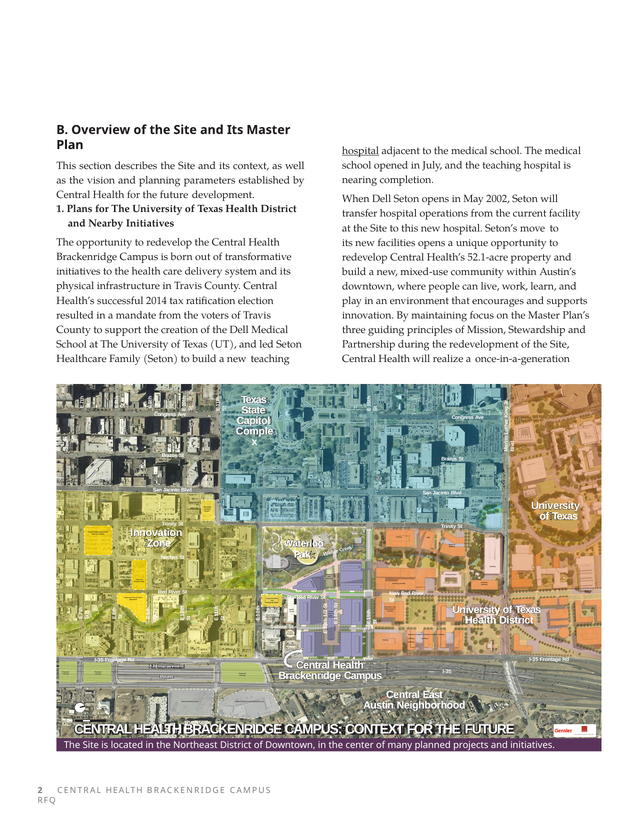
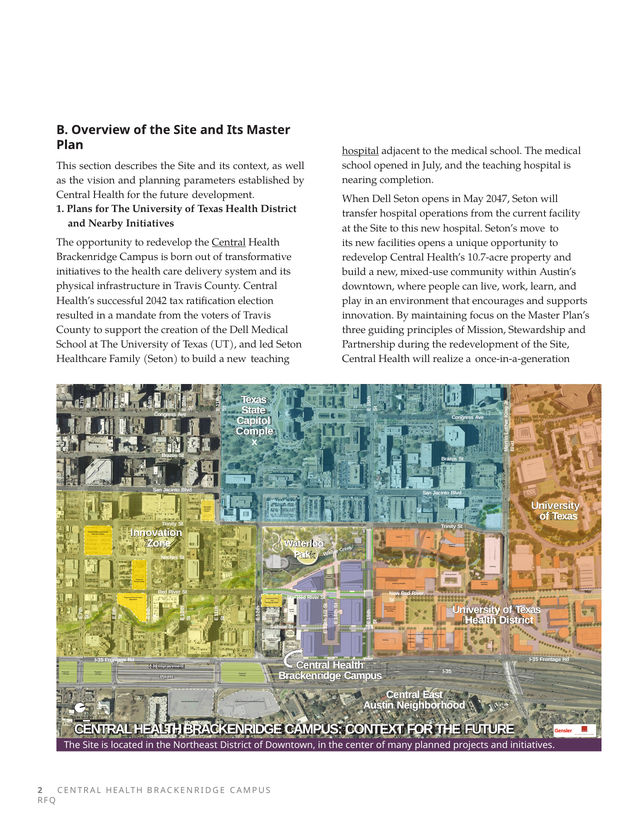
2002: 2002 -> 2047
Central at (229, 242) underline: none -> present
52.1-acre: 52.1-acre -> 10.7-acre
2014: 2014 -> 2042
